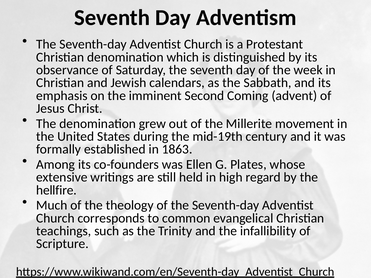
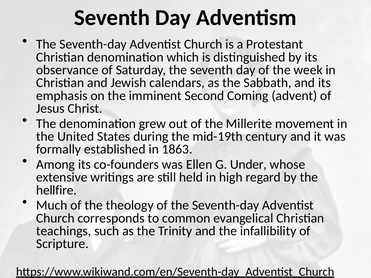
Plates: Plates -> Under
